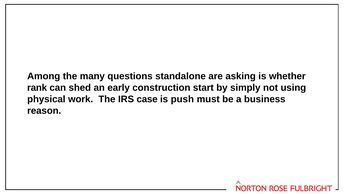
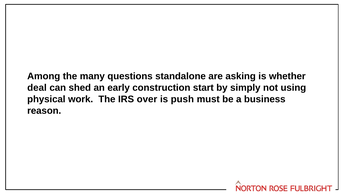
rank: rank -> deal
case: case -> over
